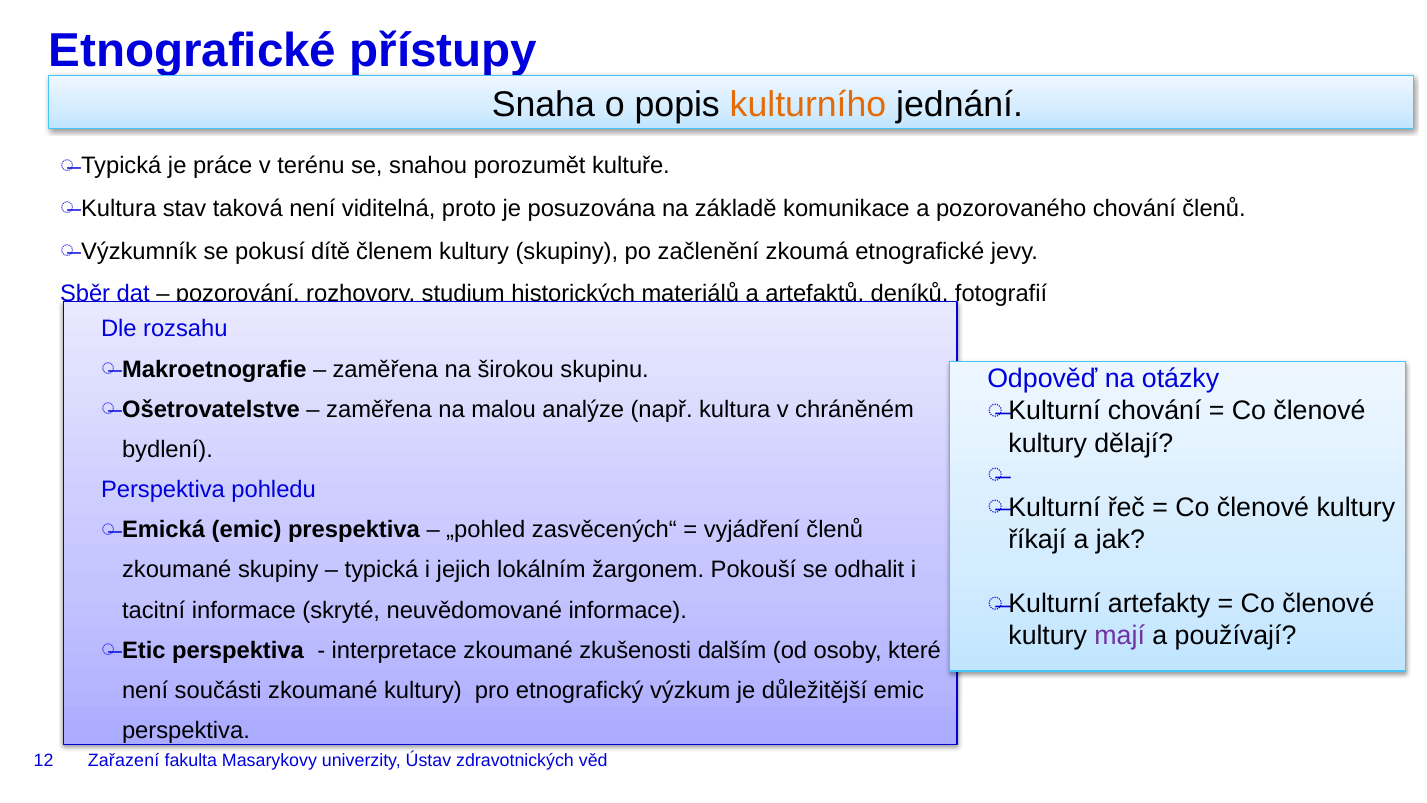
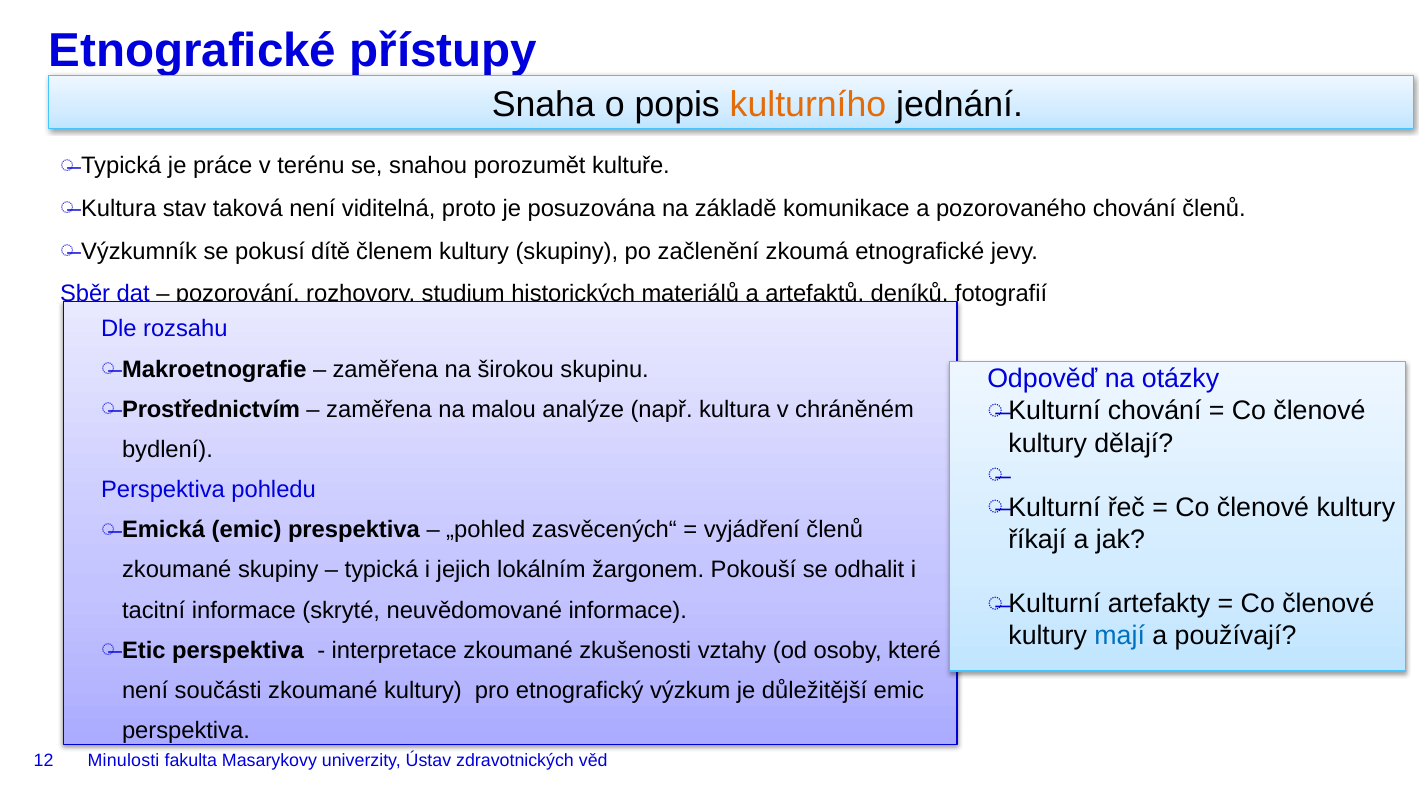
Ošetrovatelstve: Ošetrovatelstve -> Prostřednictvím
mají colour: purple -> blue
dalším: dalším -> vztahy
Zařazení: Zařazení -> Minulosti
